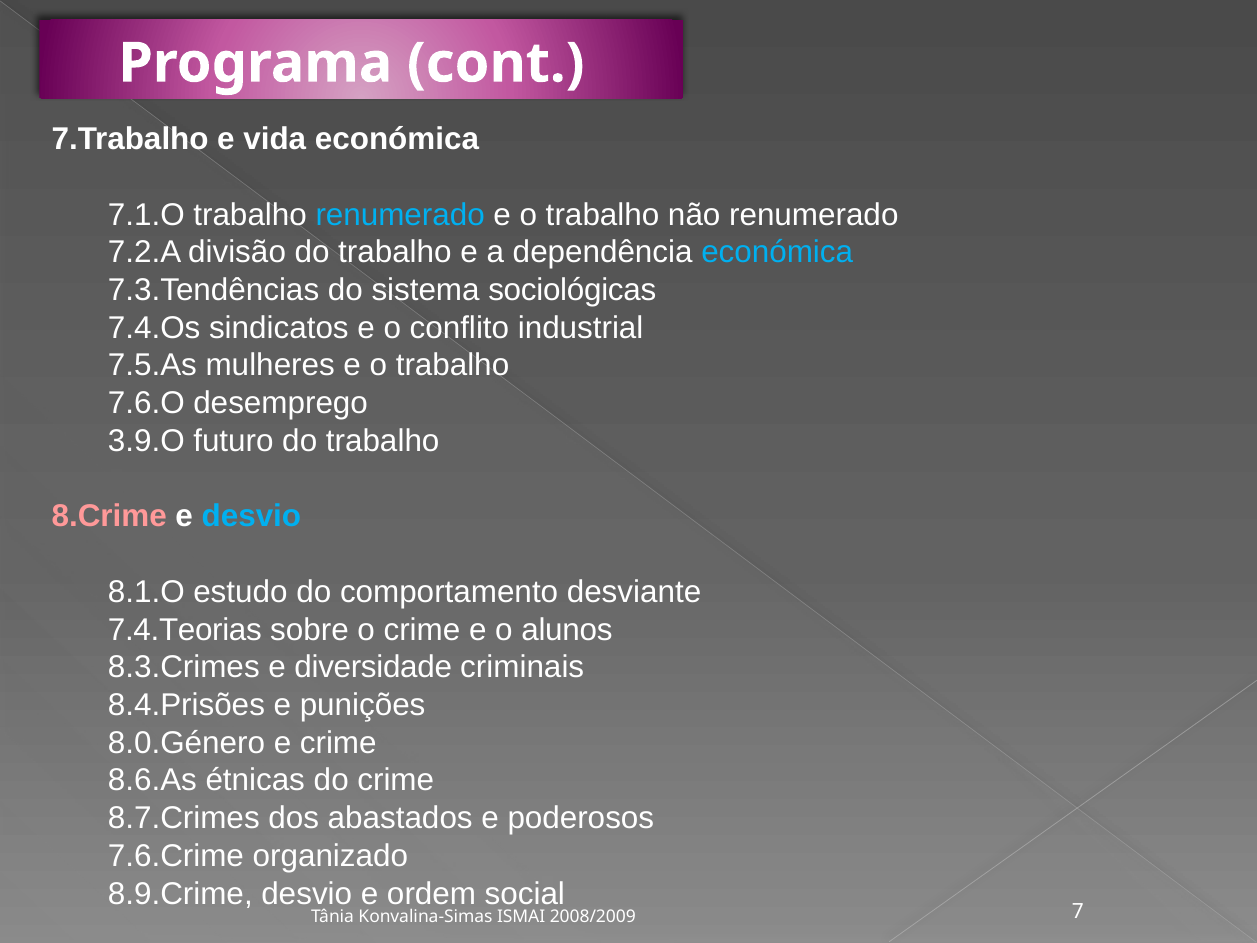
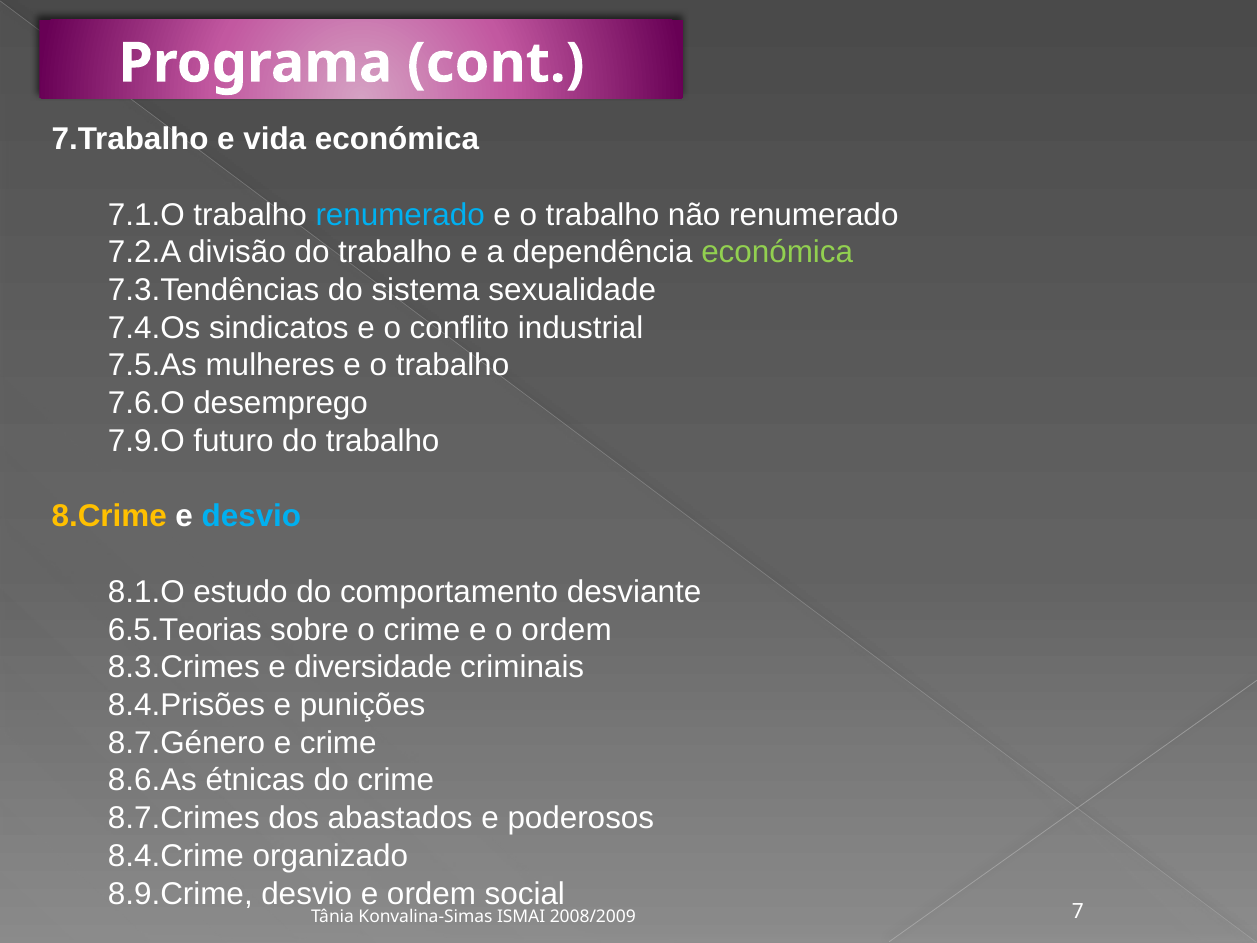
económica at (777, 252) colour: light blue -> light green
sociológicas: sociológicas -> sexualidade
3.9.O: 3.9.O -> 7.9.O
8.Crime colour: pink -> yellow
7.4.Teorias: 7.4.Teorias -> 6.5.Teorias
o alunos: alunos -> ordem
8.0.Género: 8.0.Género -> 8.7.Género
7.6.Crime: 7.6.Crime -> 8.4.Crime
